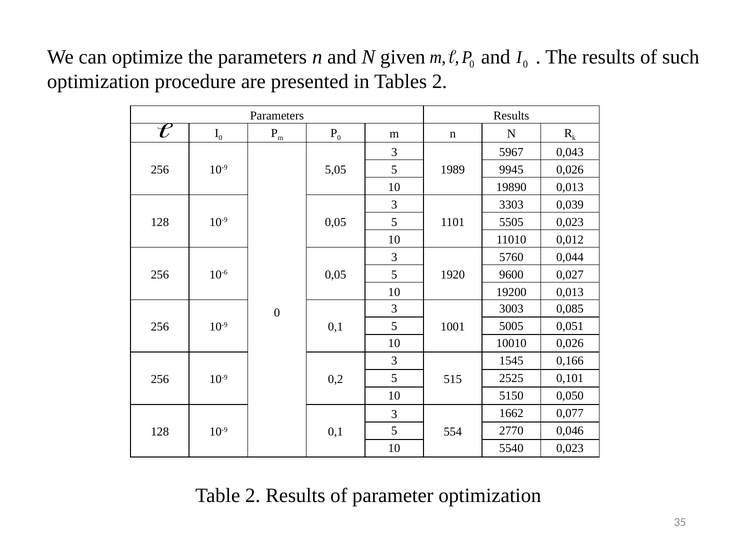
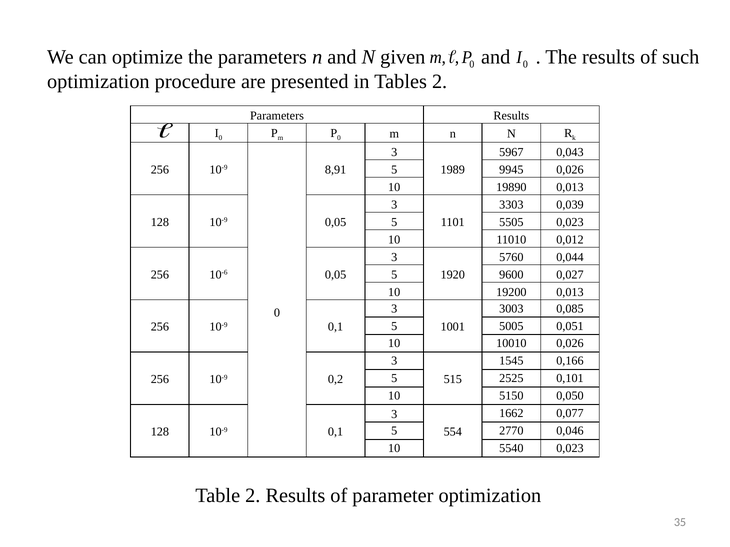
5,05: 5,05 -> 8,91
